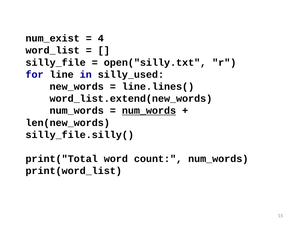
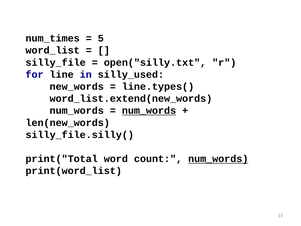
num_exist: num_exist -> num_times
4: 4 -> 5
line.lines(: line.lines( -> line.types(
num_words at (218, 159) underline: none -> present
